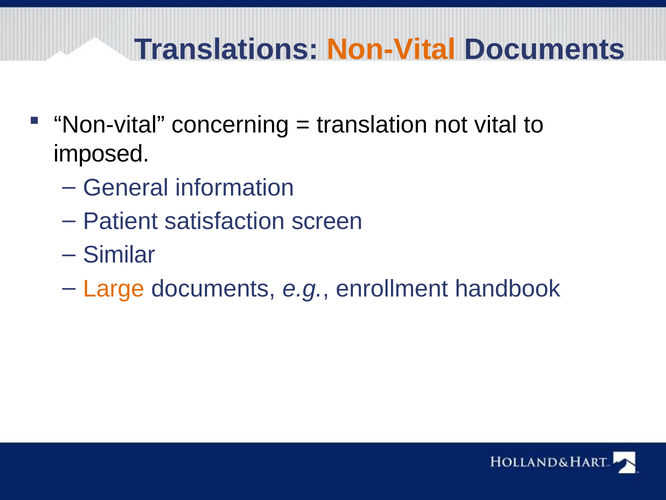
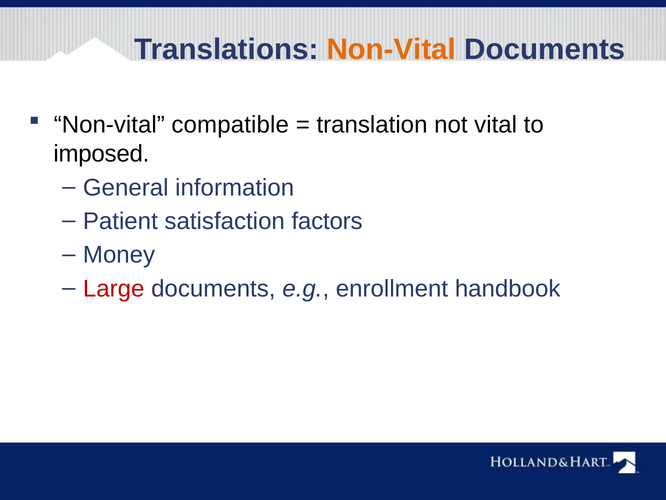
concerning: concerning -> compatible
screen: screen -> factors
Similar: Similar -> Money
Large colour: orange -> red
